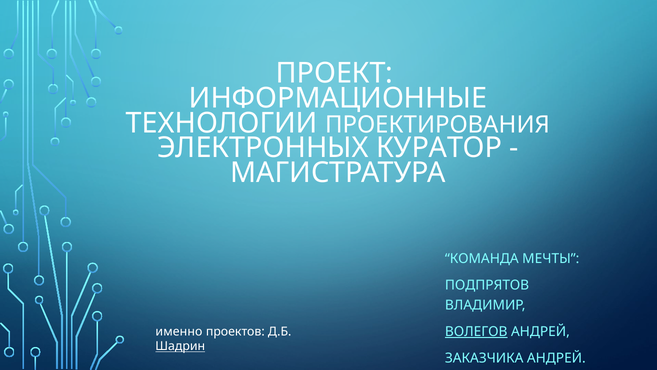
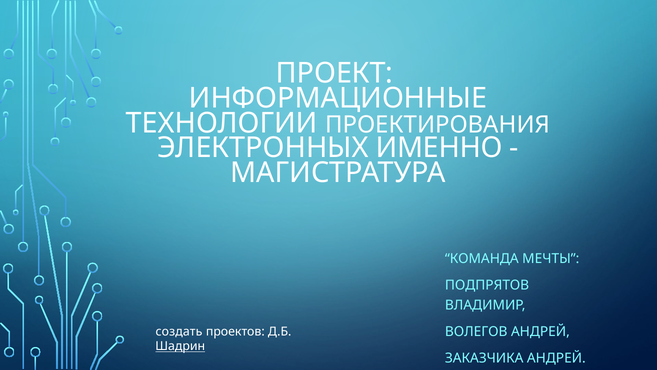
КУРАТОР: КУРАТОР -> ИМЕННО
ВОЛЕГОВ underline: present -> none
именно: именно -> создать
